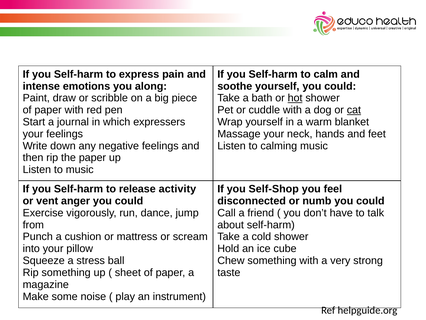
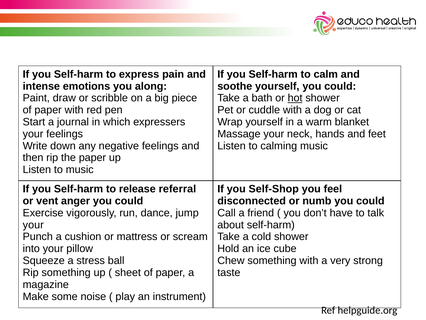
cat underline: present -> none
activity: activity -> referral
from at (33, 224): from -> your
